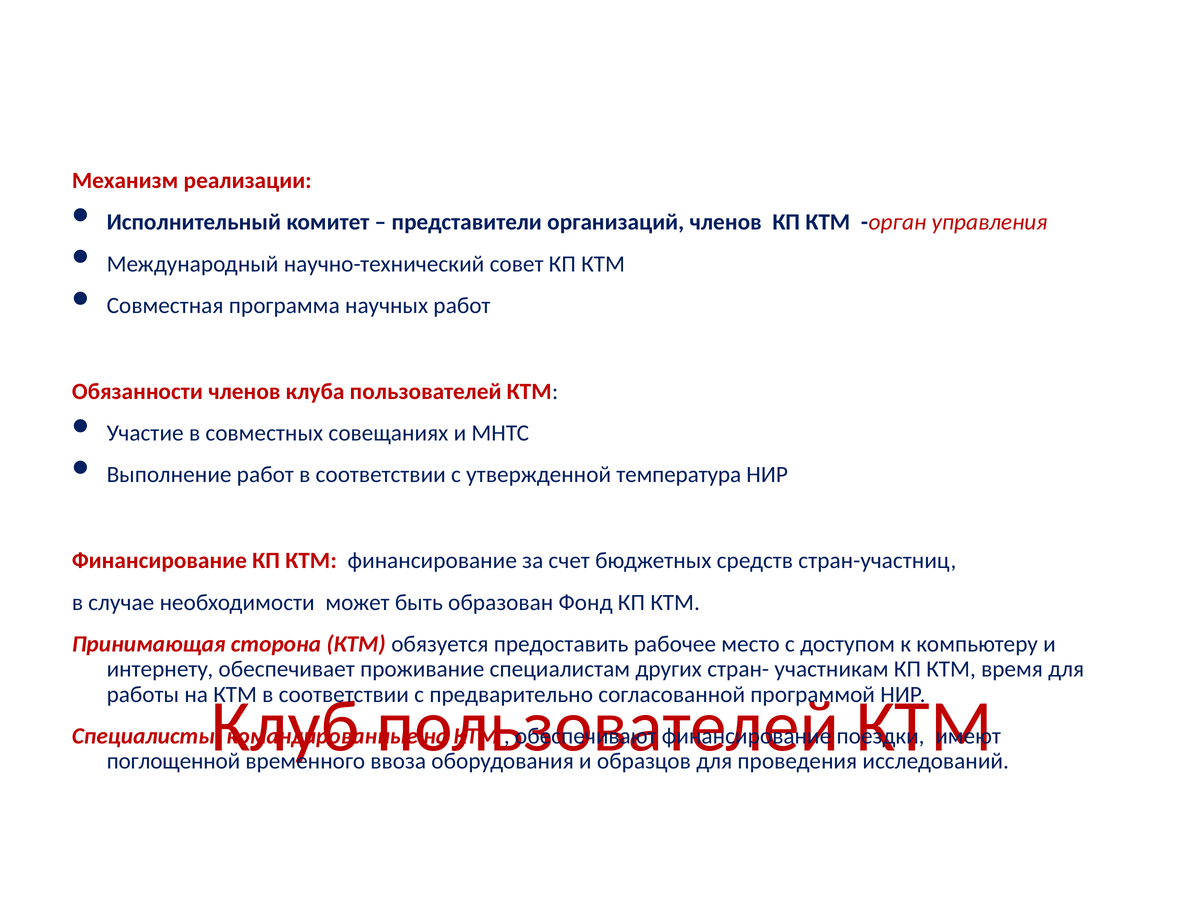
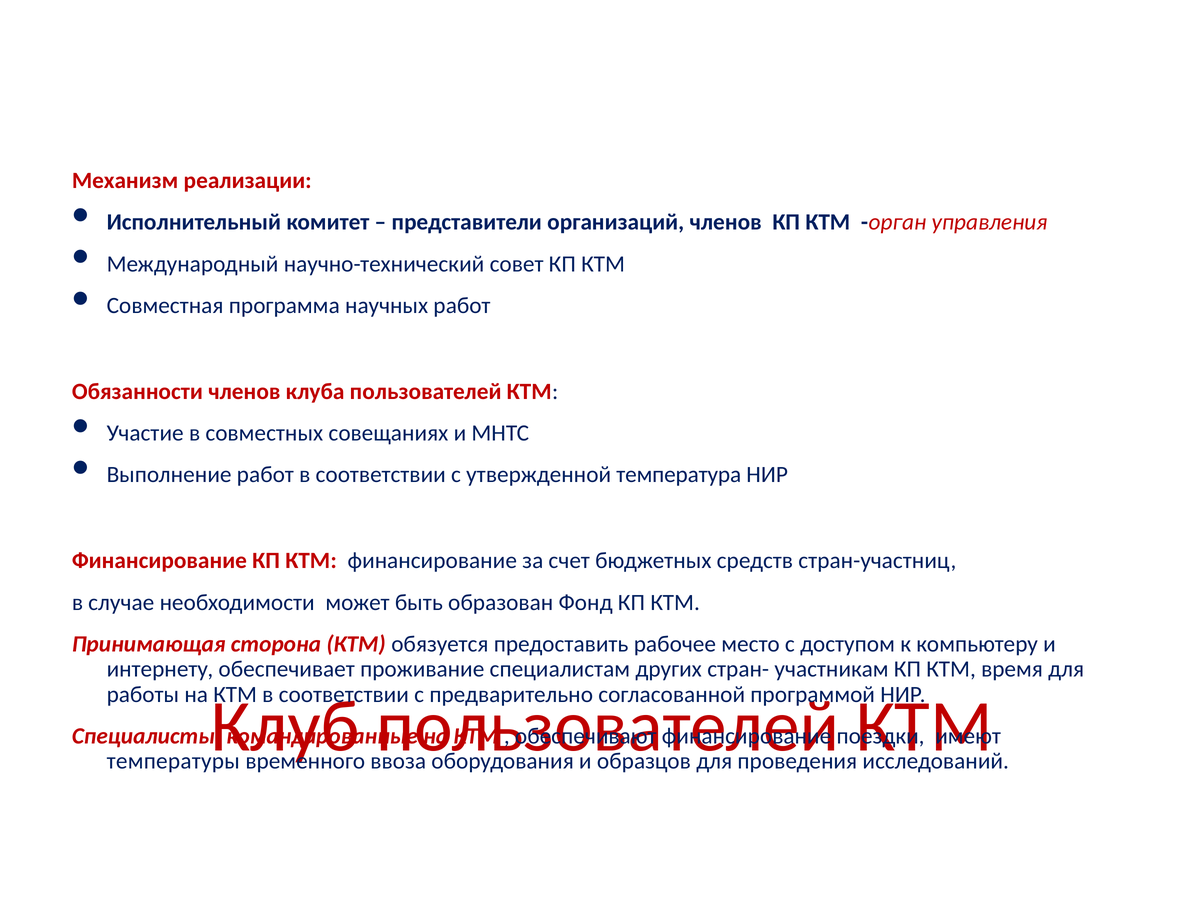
поглощенной: поглощенной -> температуры
